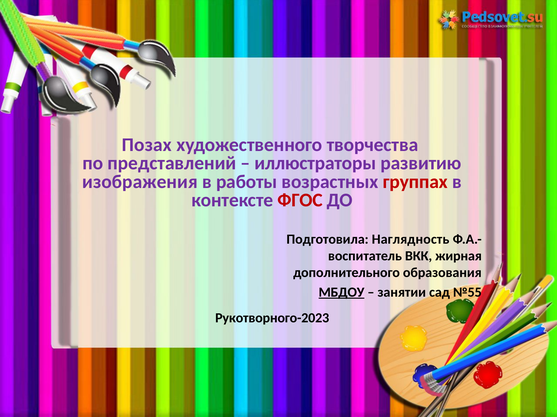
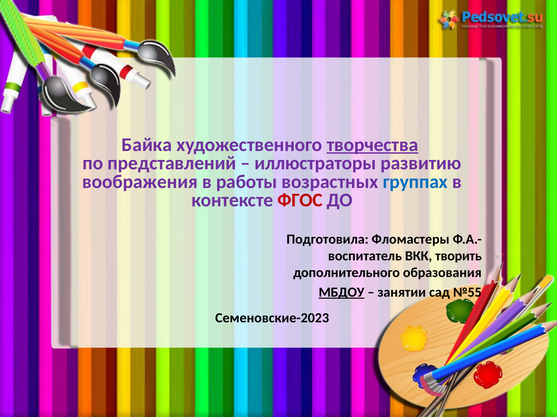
Позах: Позах -> Байка
творчества underline: none -> present
изображения: изображения -> воображения
группах colour: red -> blue
Наглядность: Наглядность -> Фломастеры
жирная: жирная -> творить
Рукотворного-2023: Рукотворного-2023 -> Семеновские-2023
